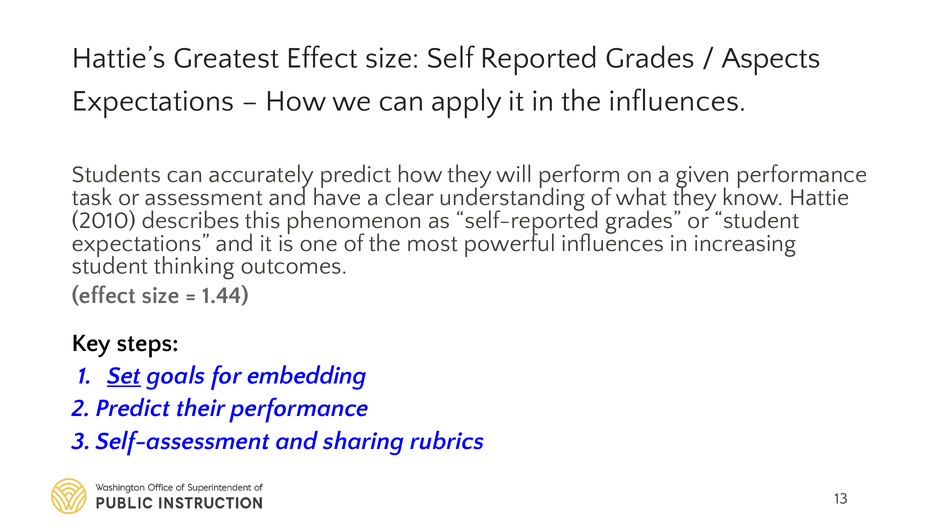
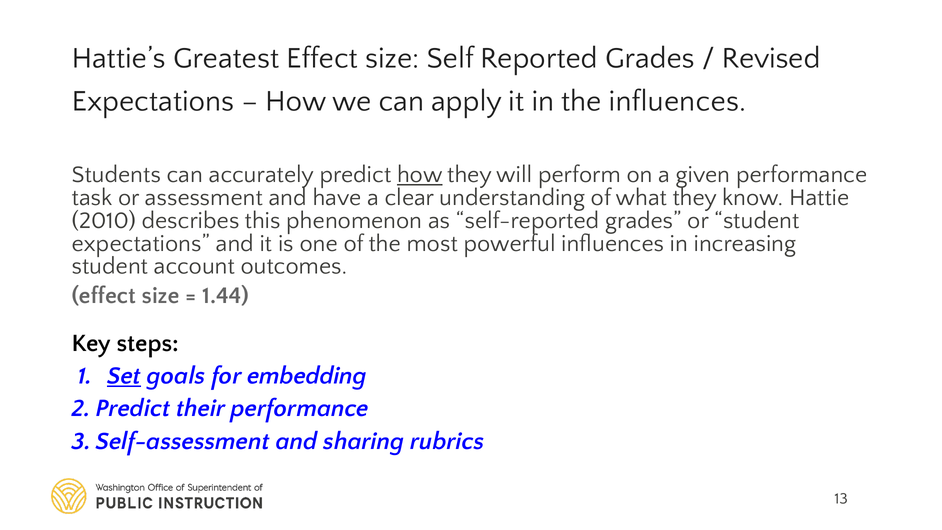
Aspects: Aspects -> Revised
how at (420, 175) underline: none -> present
thinking: thinking -> account
